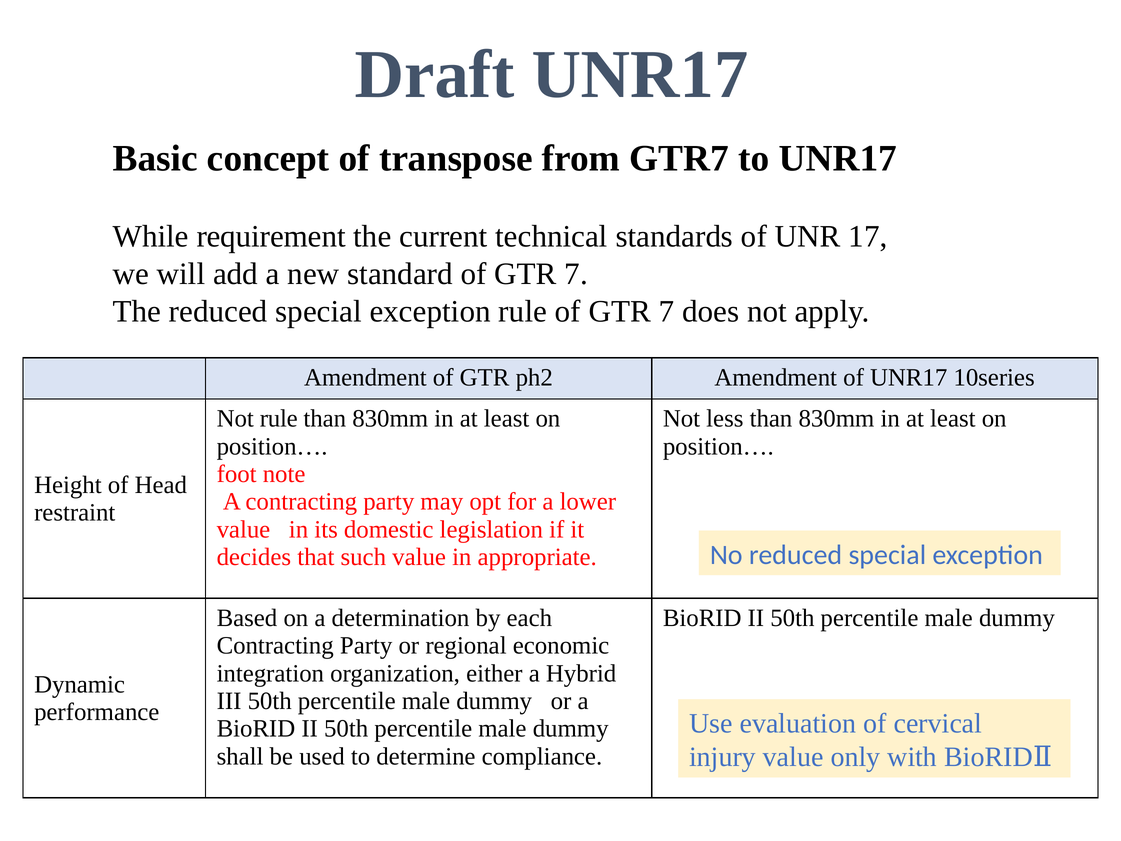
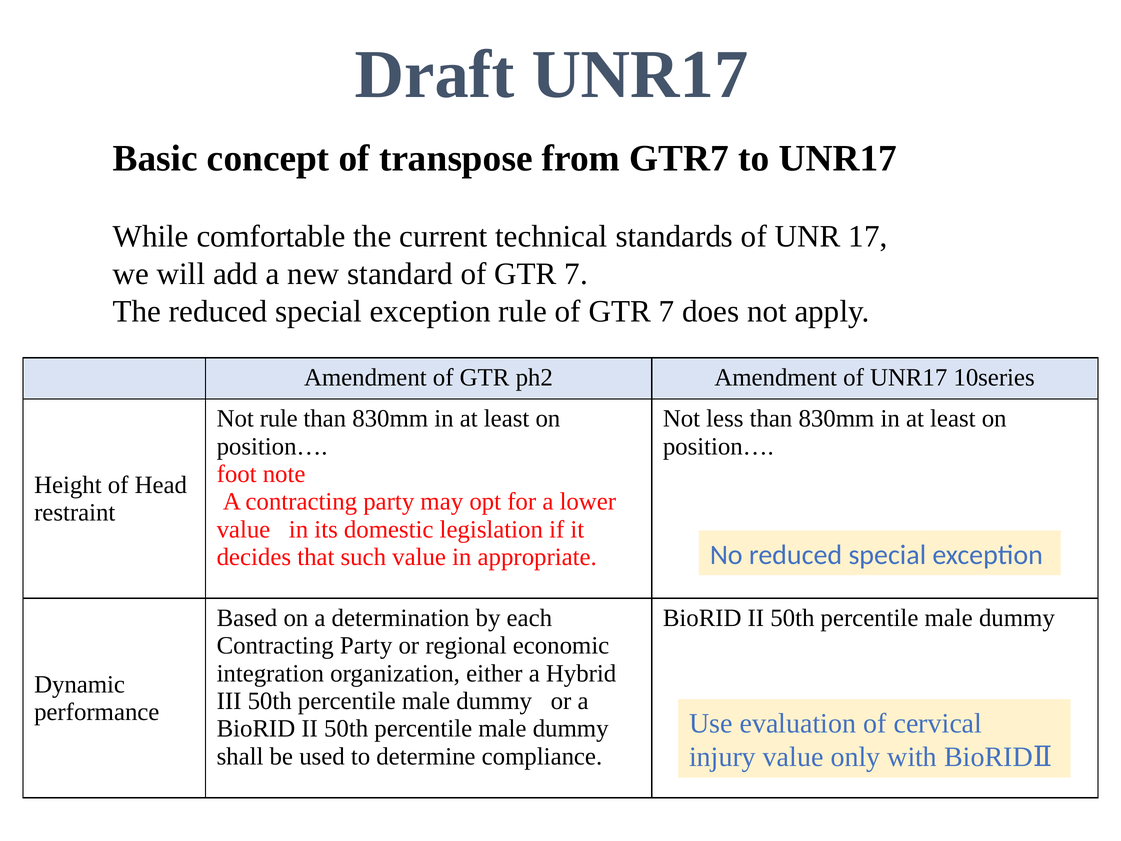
requirement: requirement -> comfortable
